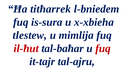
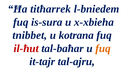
tlestew: tlestew -> tnibbet
mimlija: mimlija -> kotrana
fuq at (103, 49) colour: red -> orange
